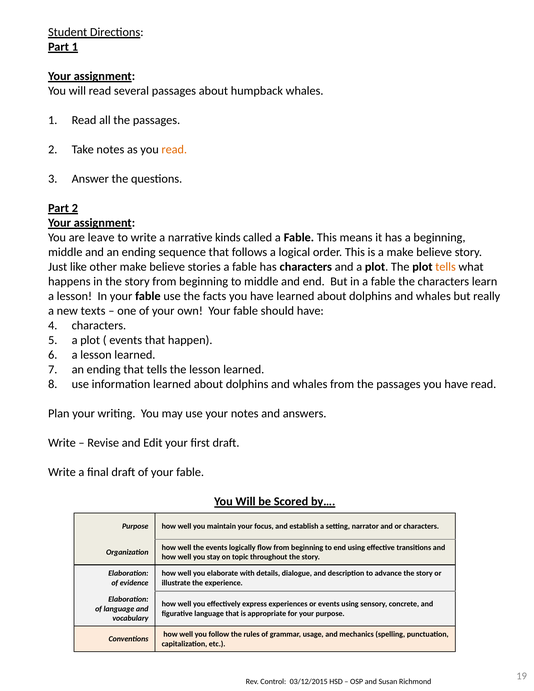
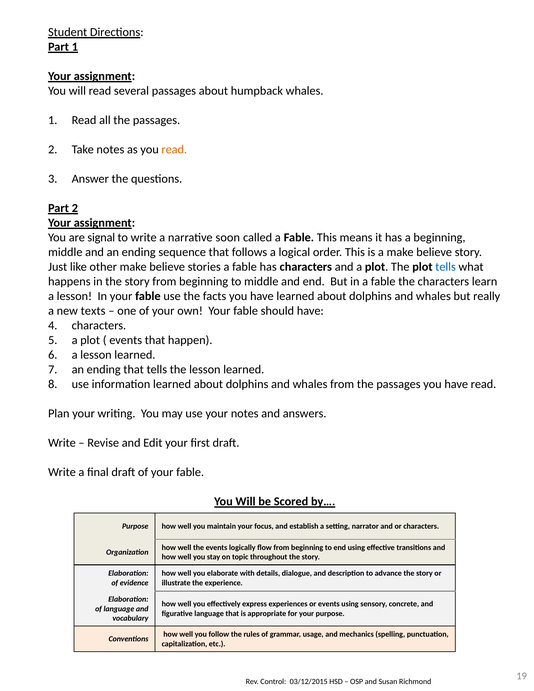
leave: leave -> signal
kinds: kinds -> soon
tells at (446, 267) colour: orange -> blue
